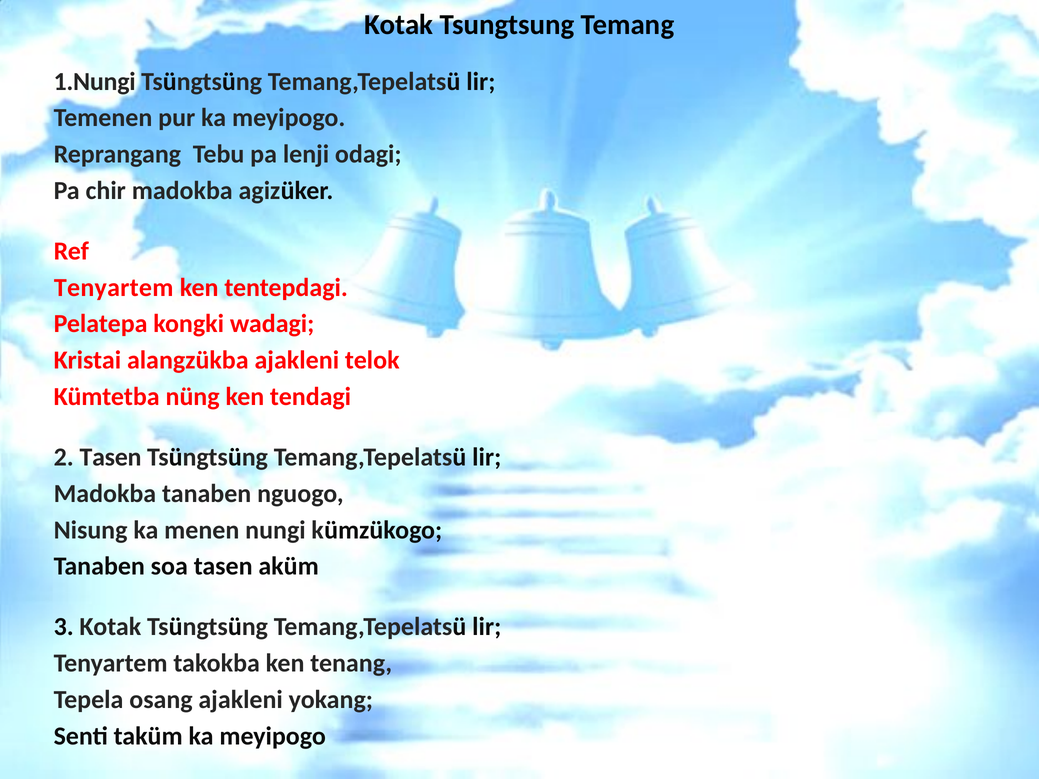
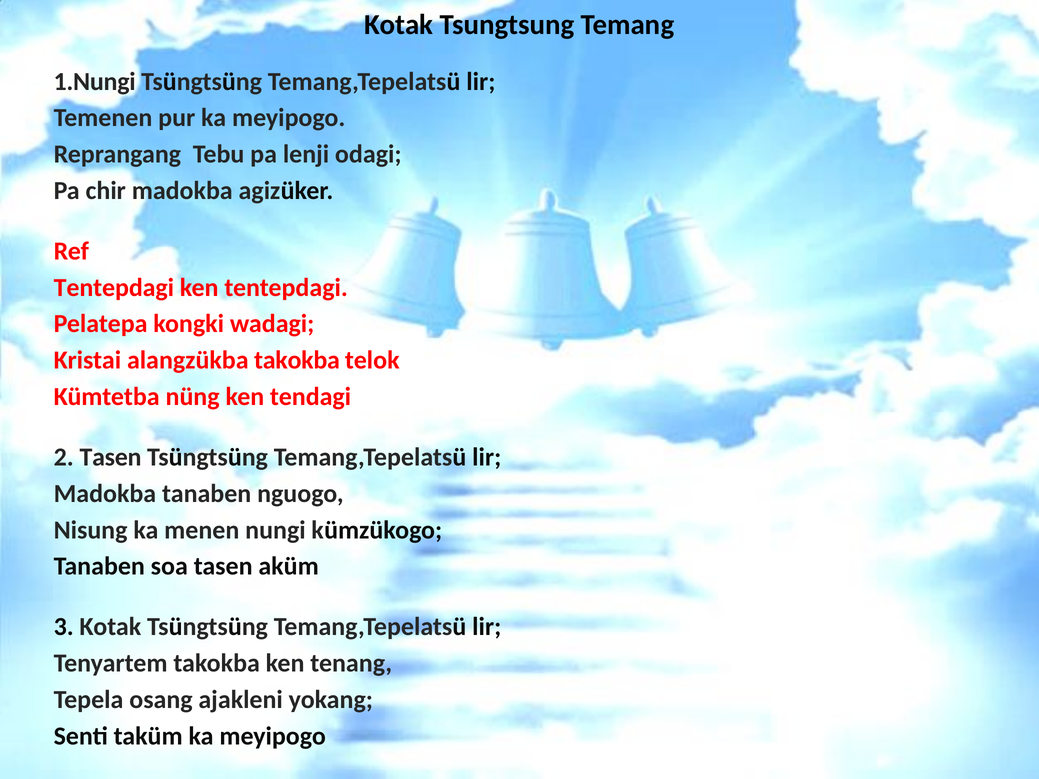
Tenyartem at (114, 288): Tenyartem -> Tentepdagi
alangzükba ajakleni: ajakleni -> takokba
